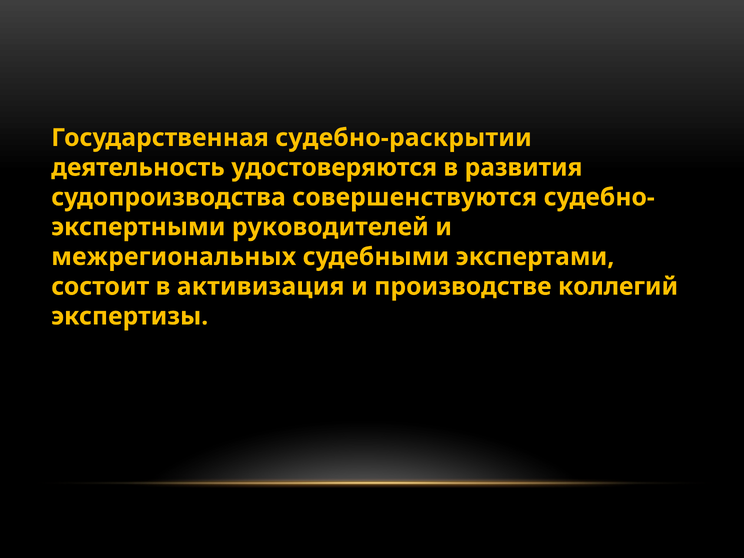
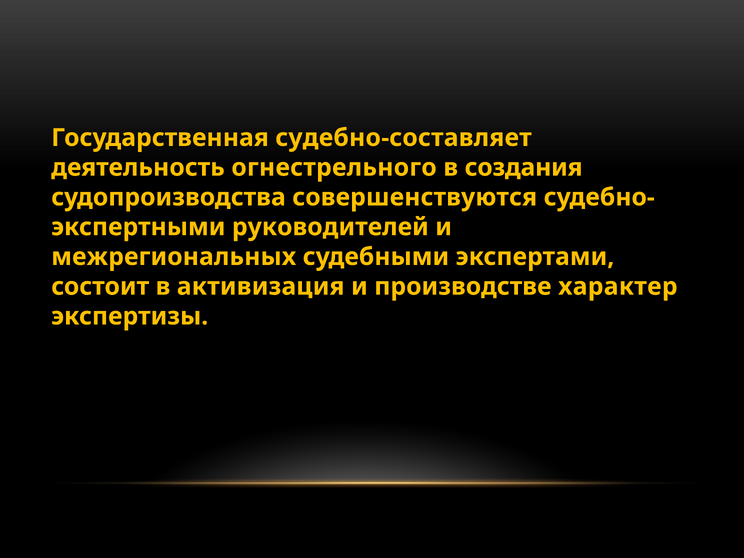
судебно-раскрытии: судебно-раскрытии -> судебно-составляет
удостоверяются: удостоверяются -> огнестрельного
развития: развития -> создания
коллегий: коллегий -> характер
